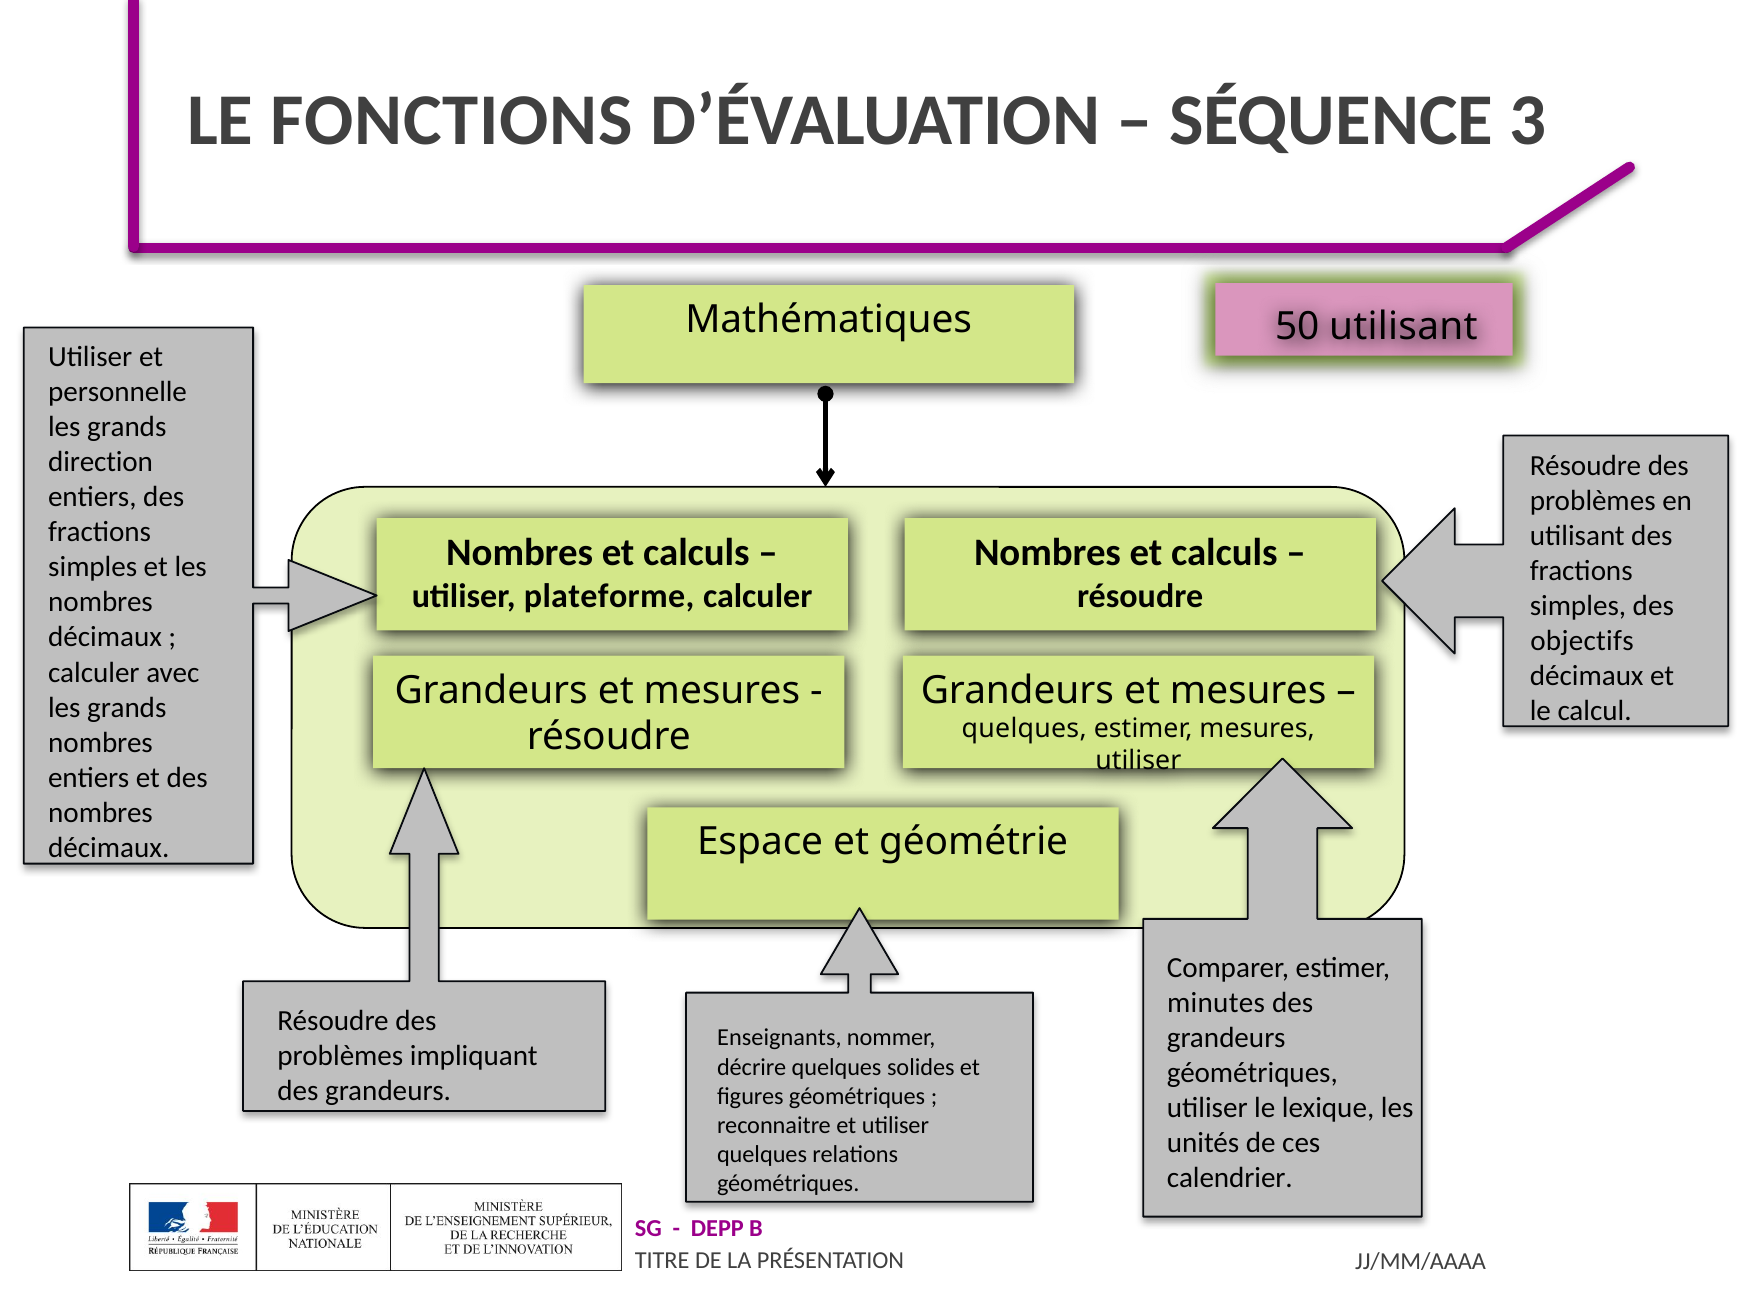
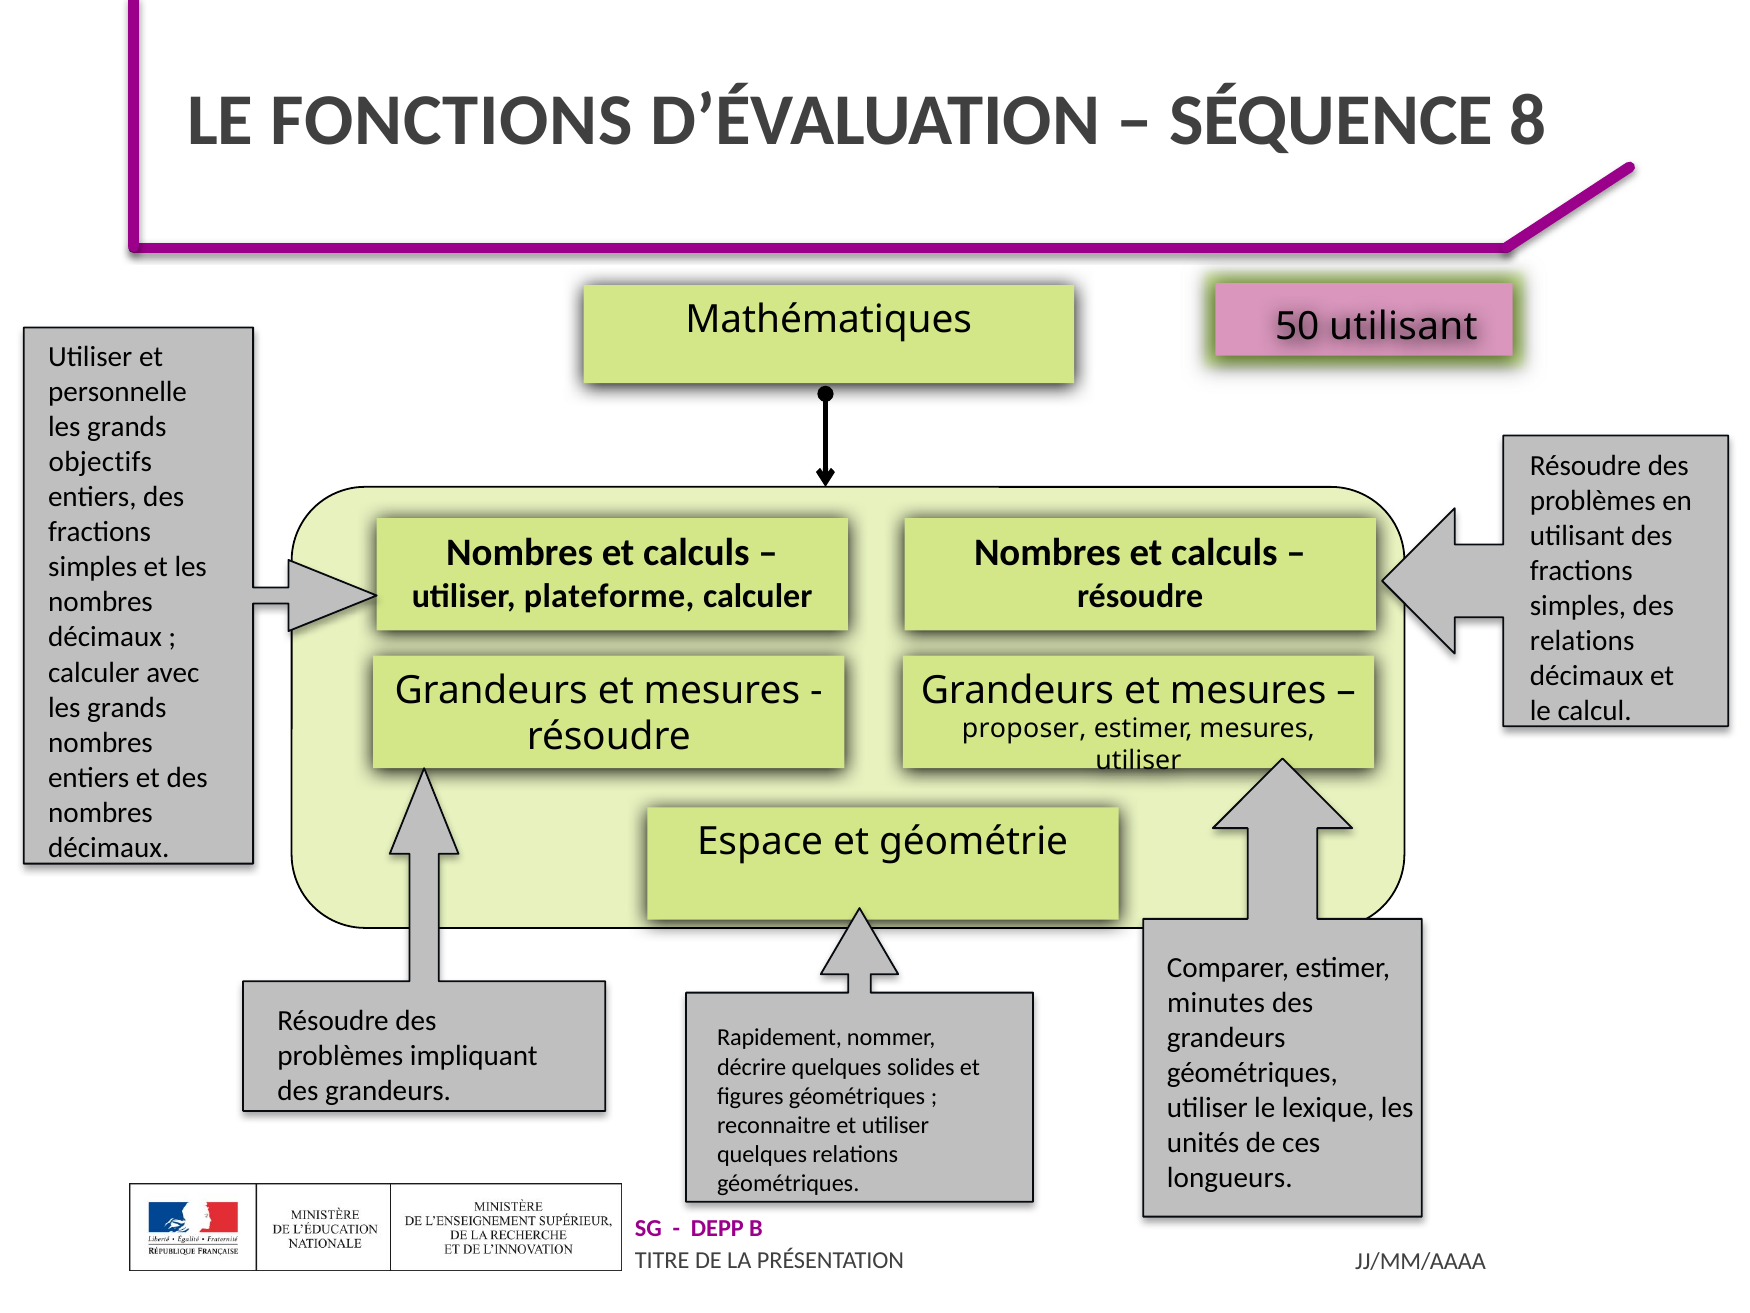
3: 3 -> 8
direction: direction -> objectifs
objectifs at (1582, 641): objectifs -> relations
quelques at (1024, 729): quelques -> proposer
Enseignants: Enseignants -> Rapidement
calendrier: calendrier -> longueurs
